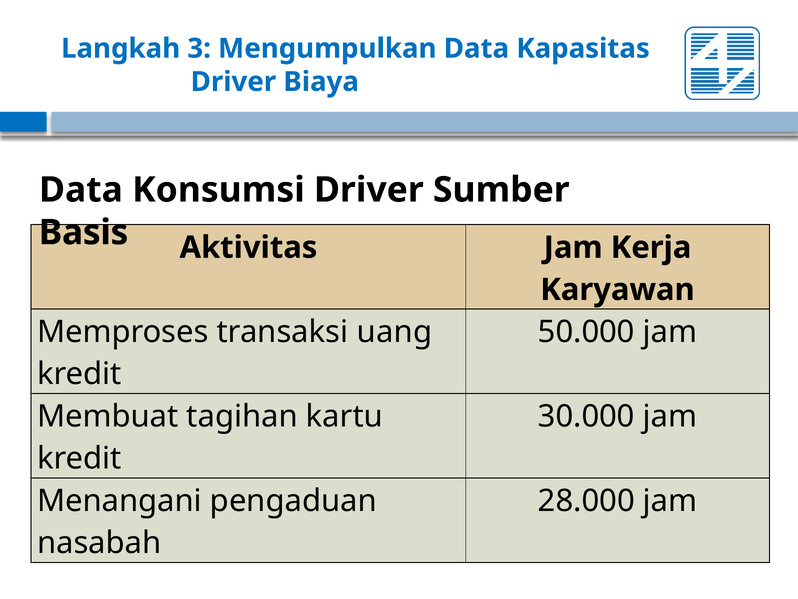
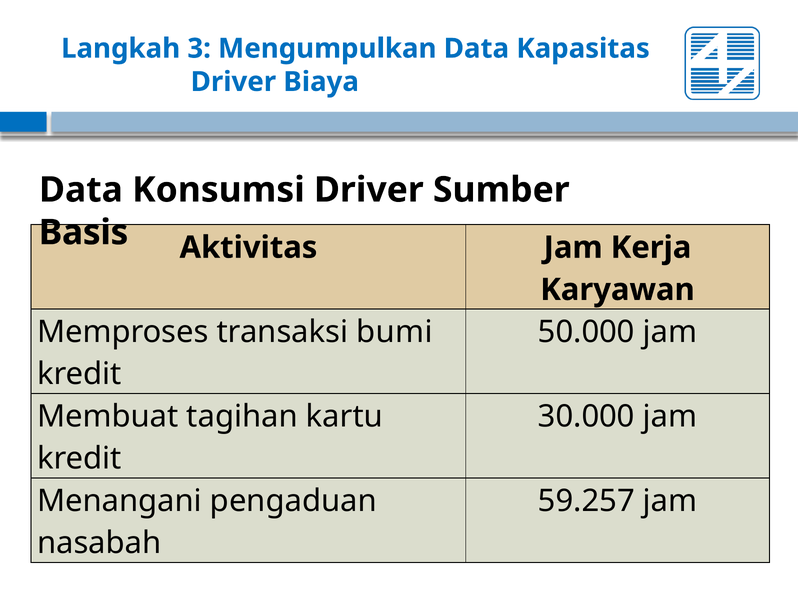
uang: uang -> bumi
28.000: 28.000 -> 59.257
